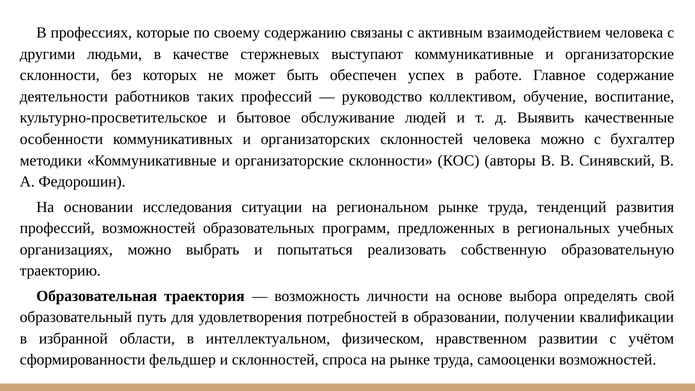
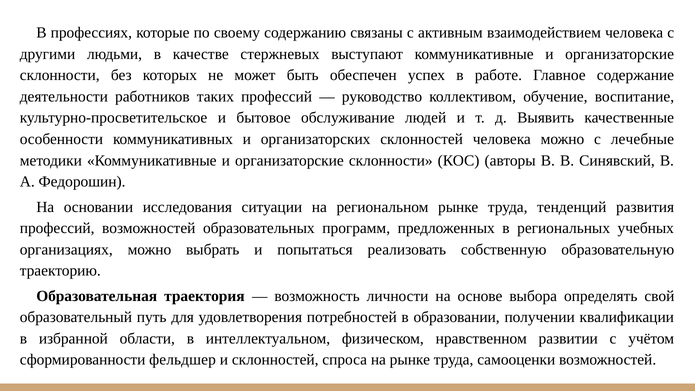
бухгалтер: бухгалтер -> лечебные
